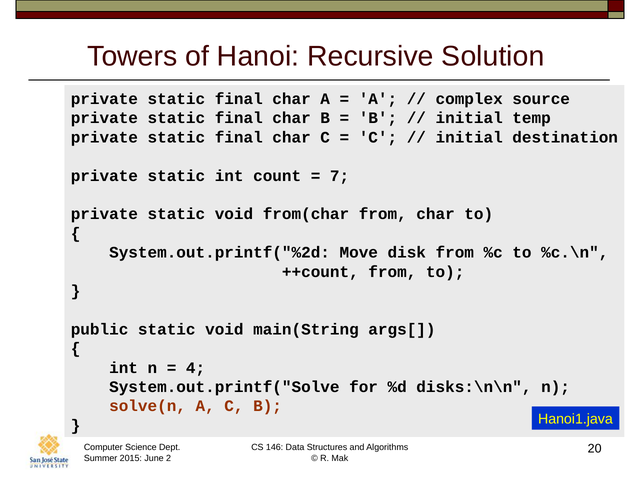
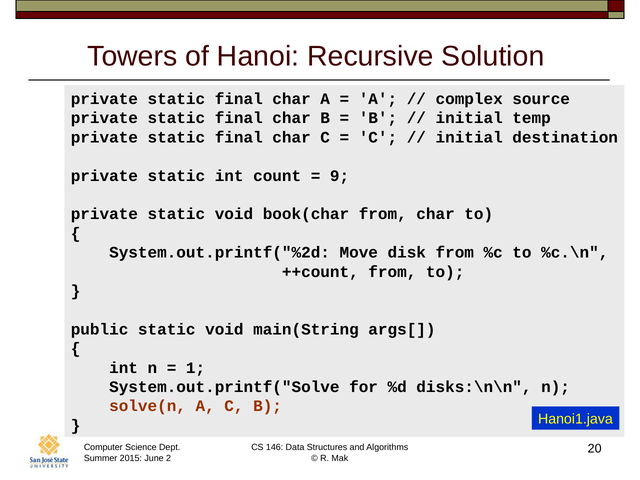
7: 7 -> 9
from(char: from(char -> book(char
4: 4 -> 1
